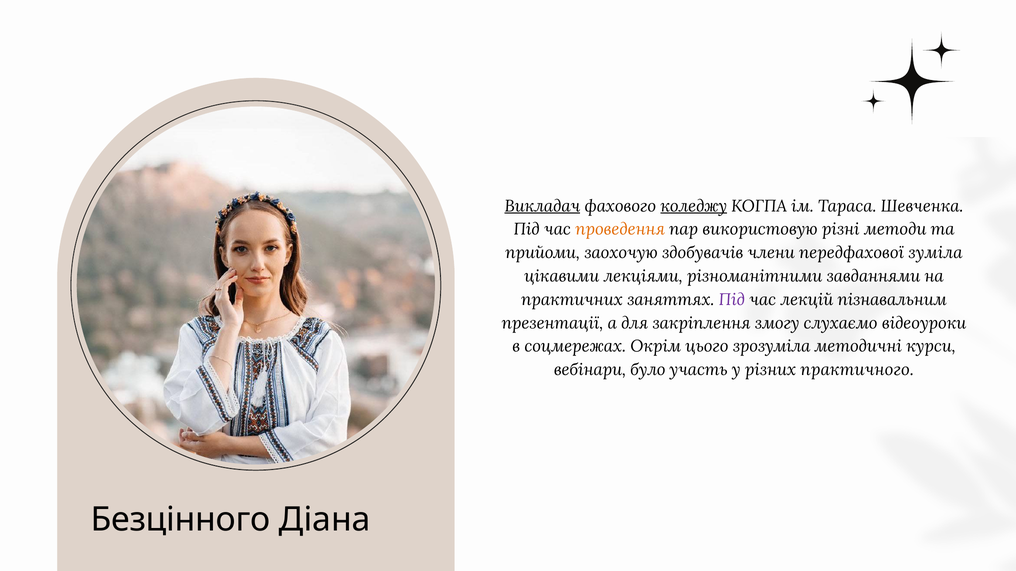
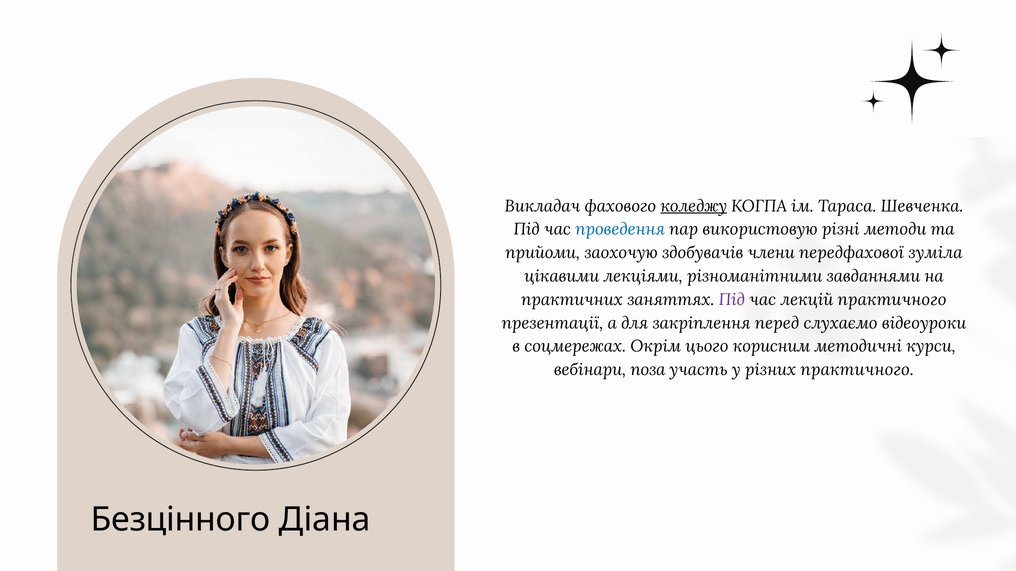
Викладач underline: present -> none
проведення colour: orange -> blue
лекцій пізнавальним: пізнавальним -> практичного
змогу: змогу -> перед
зрозуміла: зрозуміла -> корисним
було: було -> поза
